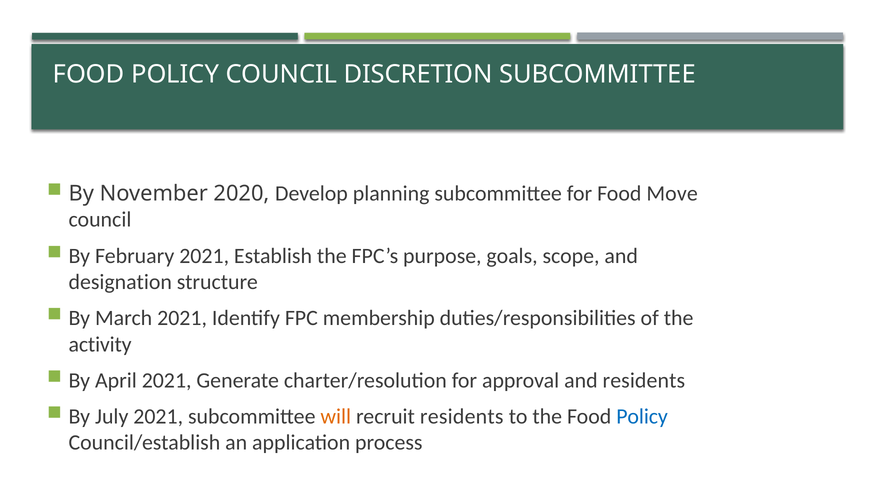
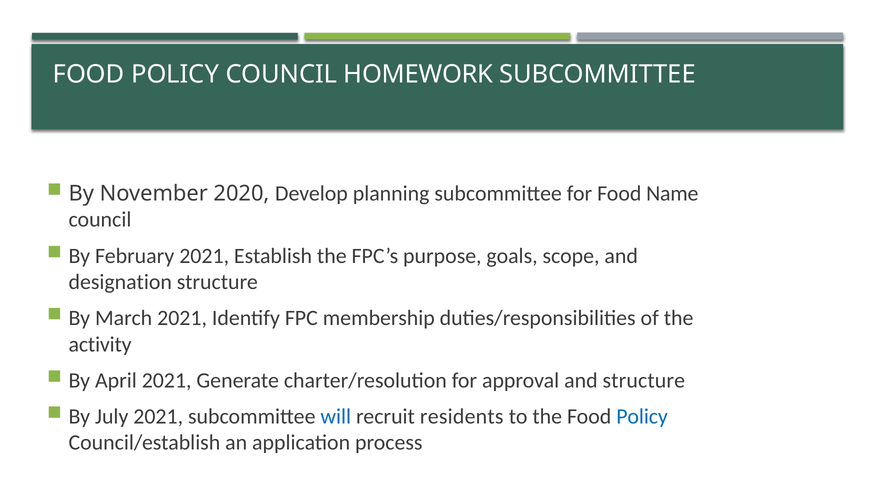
DISCRETION: DISCRETION -> HOMEWORK
Move: Move -> Name
and residents: residents -> structure
will colour: orange -> blue
